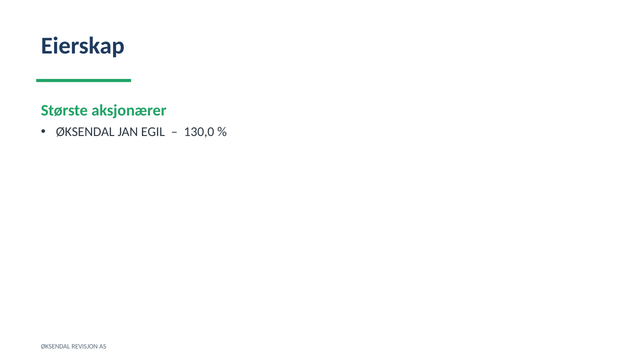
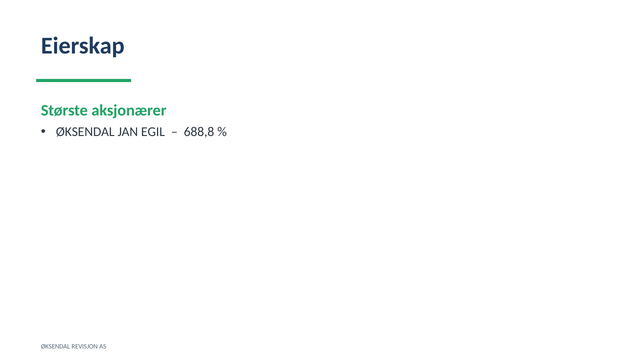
130,0: 130,0 -> 688,8
